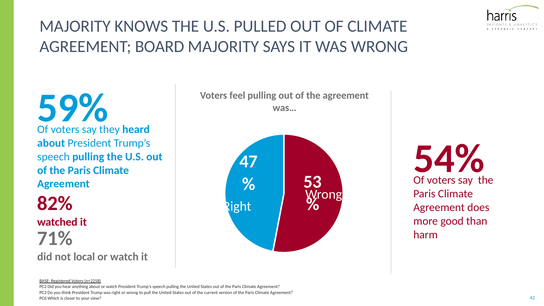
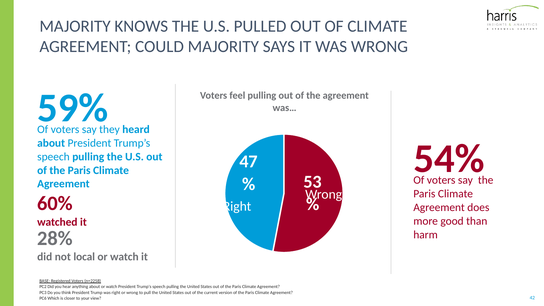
BOARD: BOARD -> COULD
82%: 82% -> 60%
71%: 71% -> 28%
